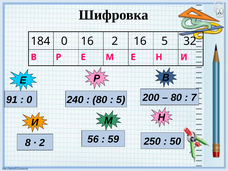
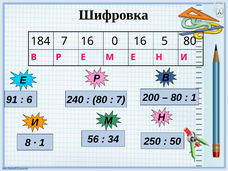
184 0: 0 -> 7
16 2: 2 -> 0
5 32: 32 -> 80
7 at (194, 98): 7 -> 1
0 at (29, 100): 0 -> 6
5 at (121, 100): 5 -> 7
59: 59 -> 34
2 at (42, 143): 2 -> 1
